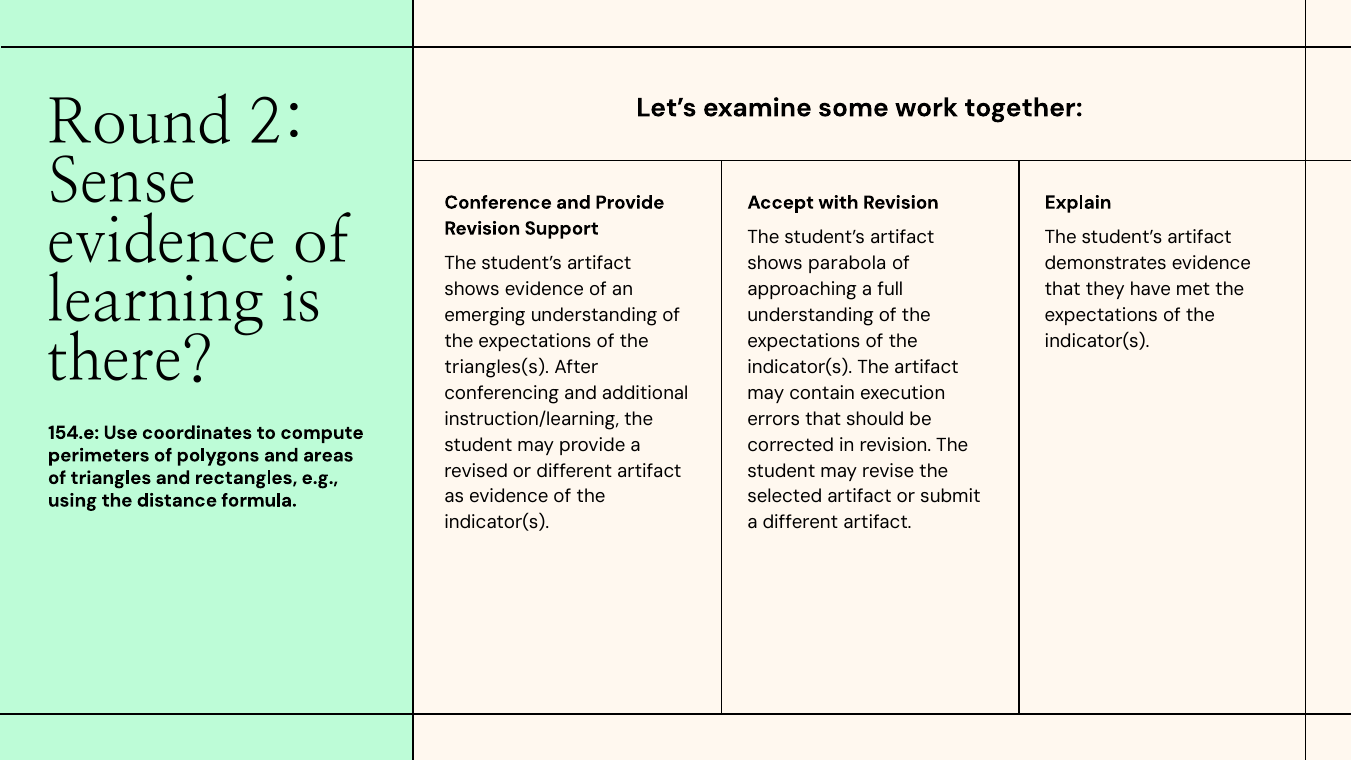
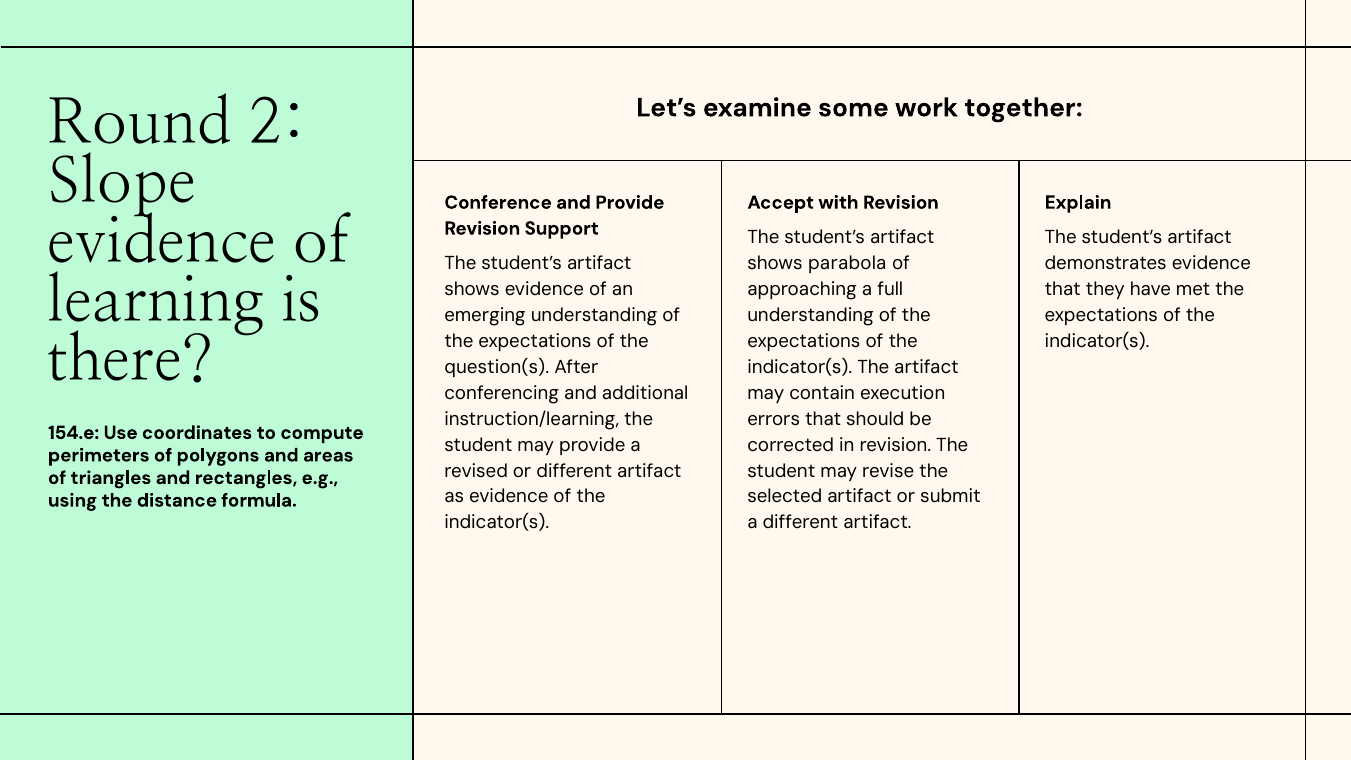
Sense: Sense -> Slope
triangles(s: triangles(s -> question(s
